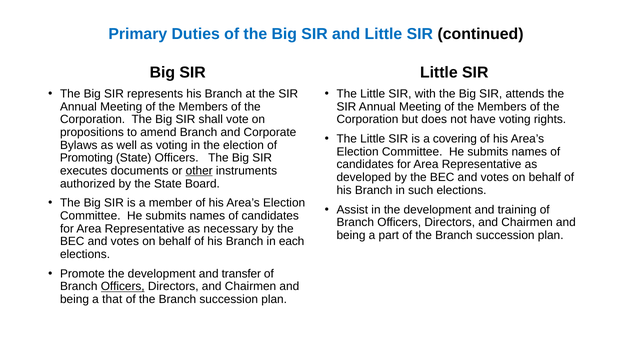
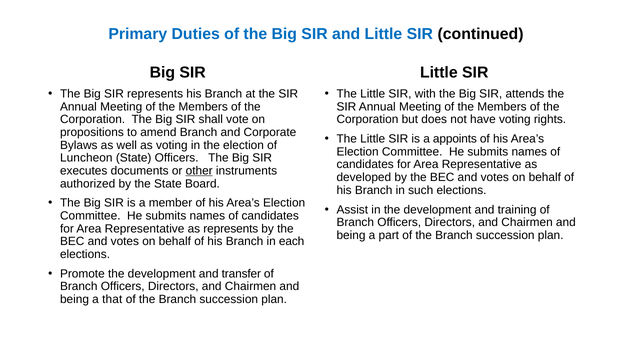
covering: covering -> appoints
Promoting: Promoting -> Luncheon
as necessary: necessary -> represents
Officers at (123, 286) underline: present -> none
